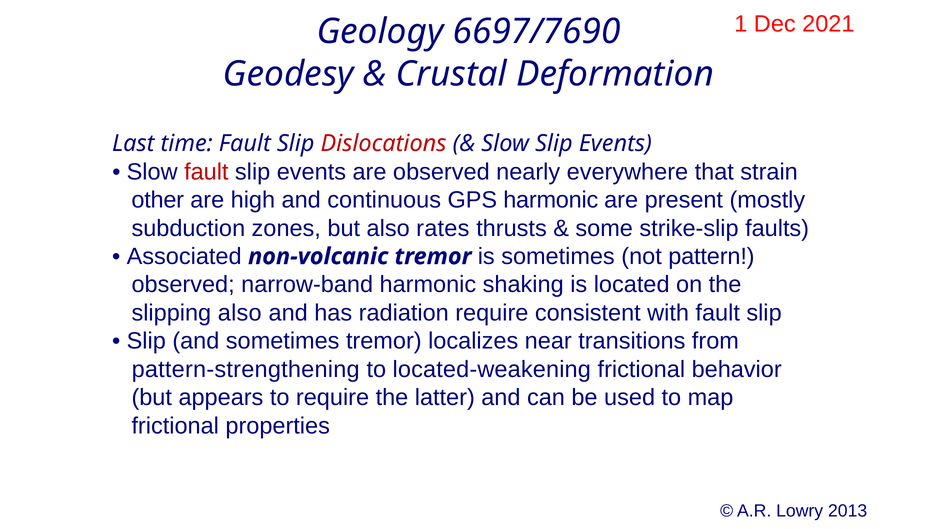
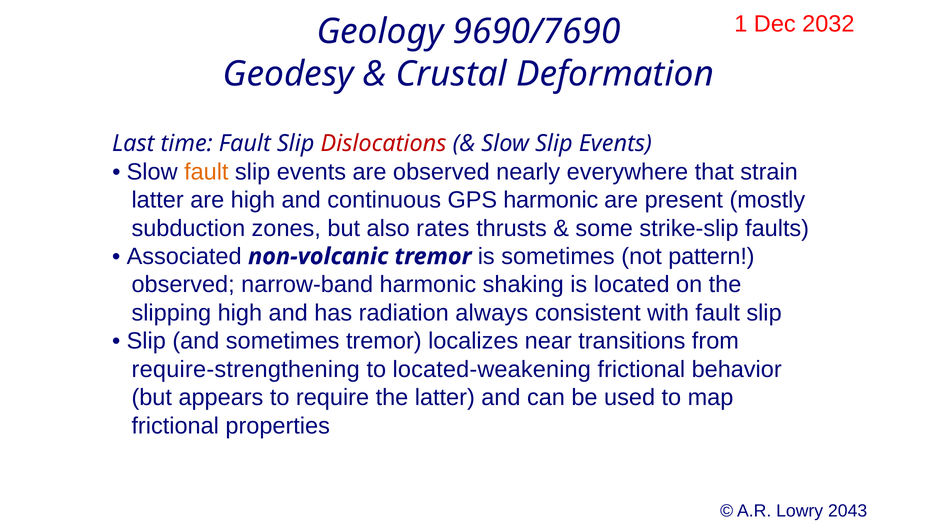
2021: 2021 -> 2032
6697/7690: 6697/7690 -> 9690/7690
fault at (206, 172) colour: red -> orange
other at (158, 200): other -> latter
slipping also: also -> high
radiation require: require -> always
pattern-strengthening: pattern-strengthening -> require-strengthening
2013: 2013 -> 2043
